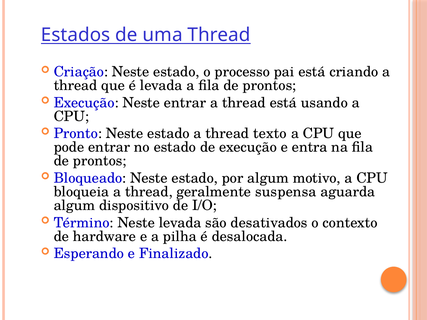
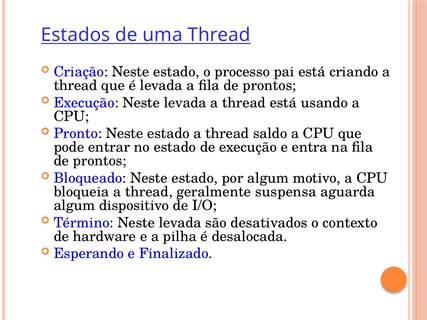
Execução Neste entrar: entrar -> levada
texto: texto -> saldo
